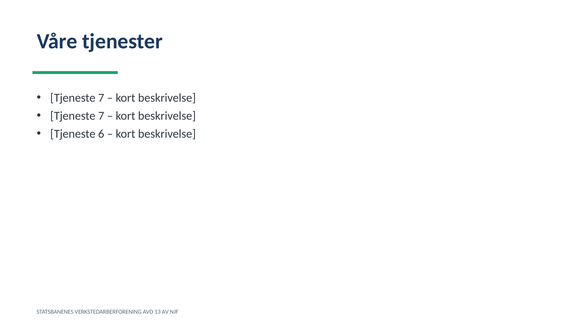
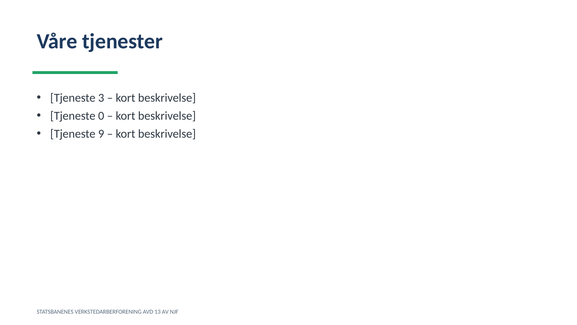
7 at (101, 98): 7 -> 3
7 at (101, 116): 7 -> 0
6: 6 -> 9
